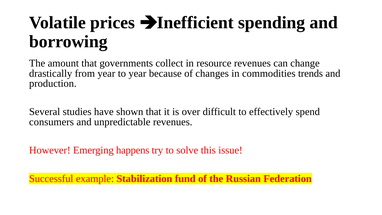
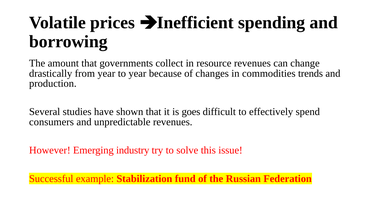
over: over -> goes
happens: happens -> industry
